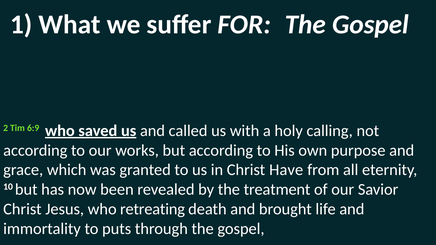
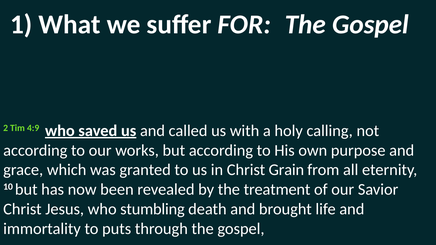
6:9: 6:9 -> 4:9
Have: Have -> Grain
retreating: retreating -> stumbling
